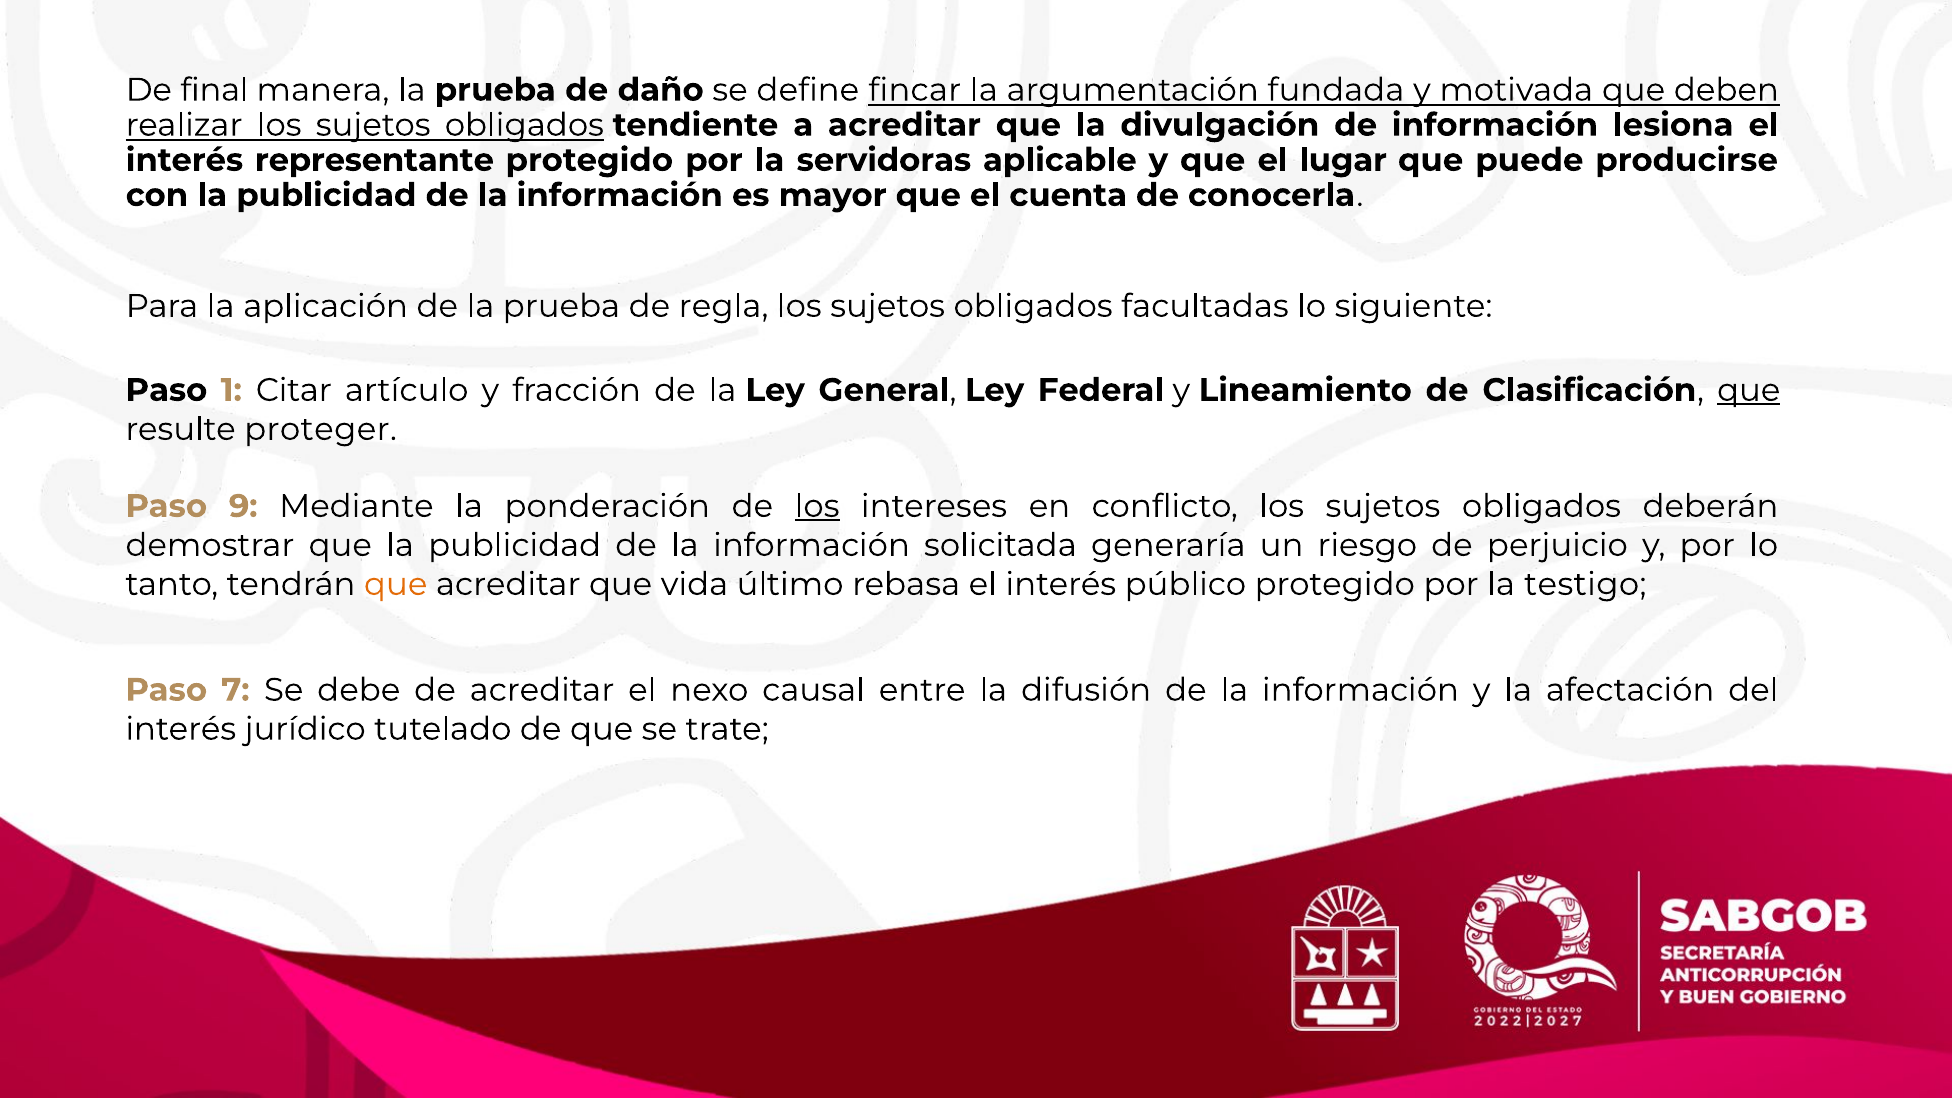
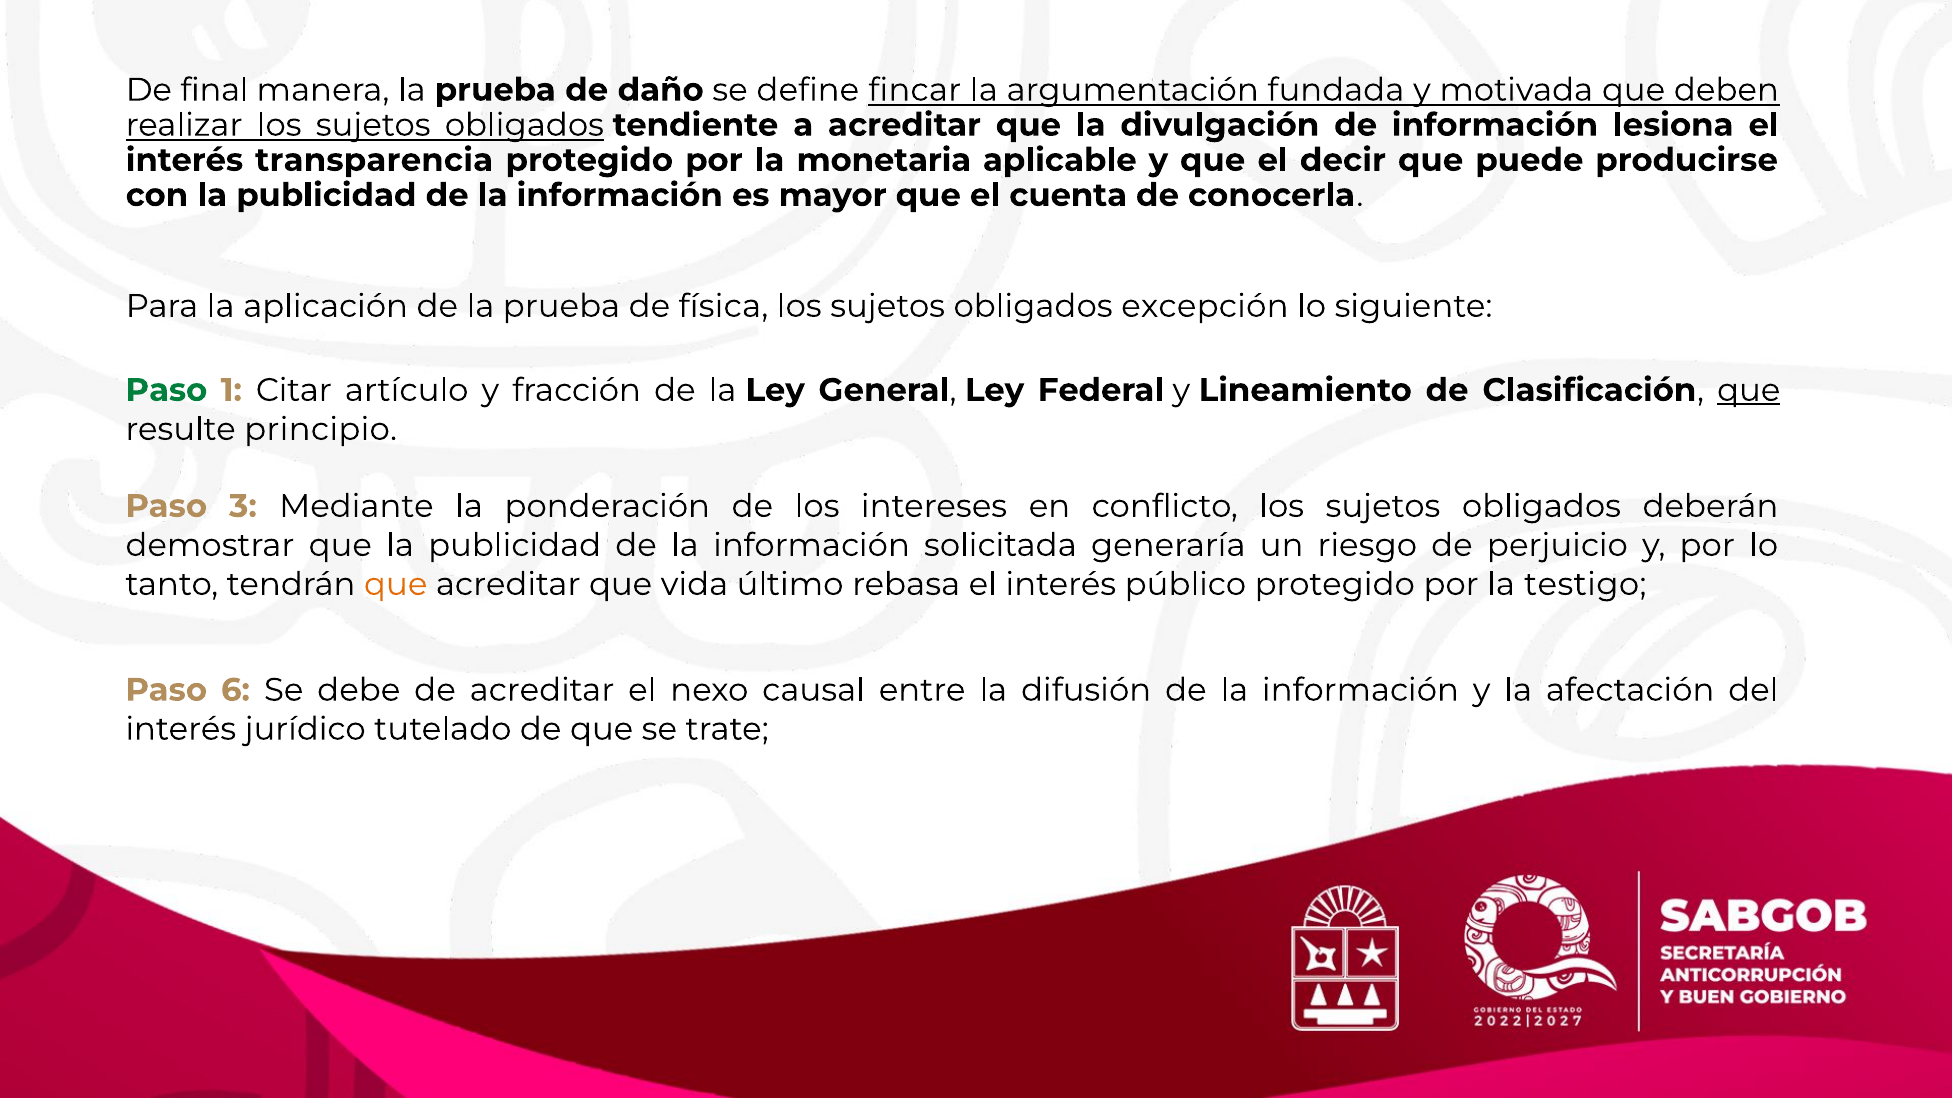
representante: representante -> transparencia
servidoras: servidoras -> monetaria
lugar: lugar -> decir
regla: regla -> física
facultadas: facultadas -> excepción
Paso at (166, 390) colour: black -> green
proteger: proteger -> principio
9: 9 -> 3
los at (817, 506) underline: present -> none
7: 7 -> 6
